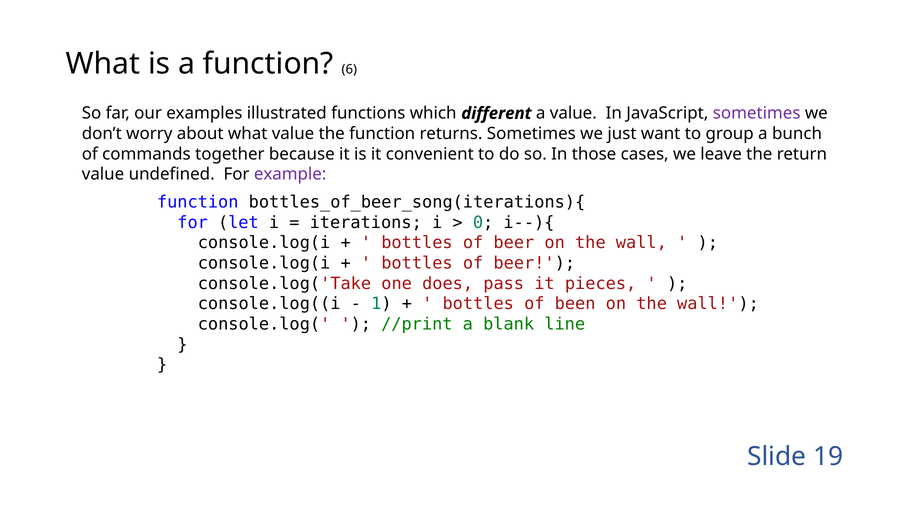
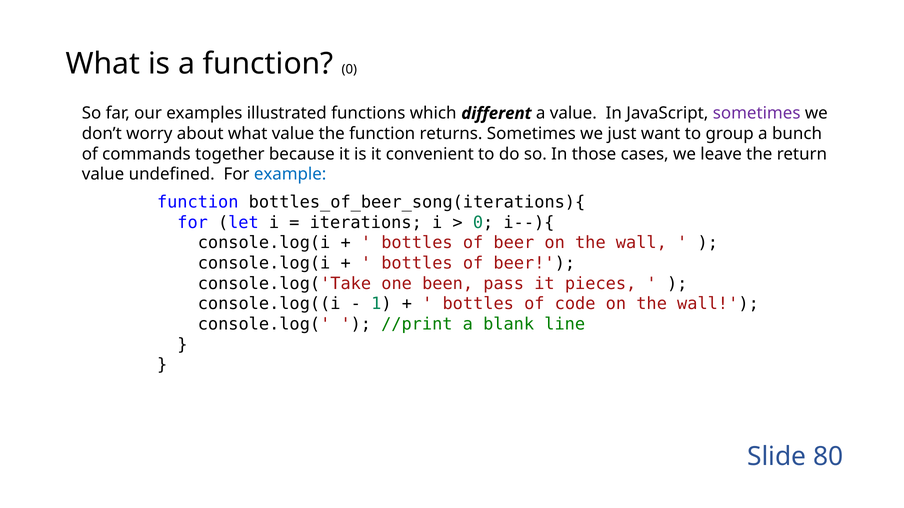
function 6: 6 -> 0
example colour: purple -> blue
does: does -> been
been: been -> code
19: 19 -> 80
